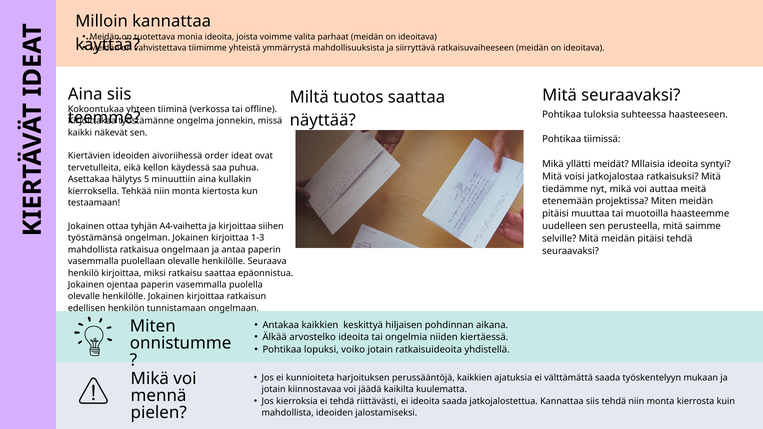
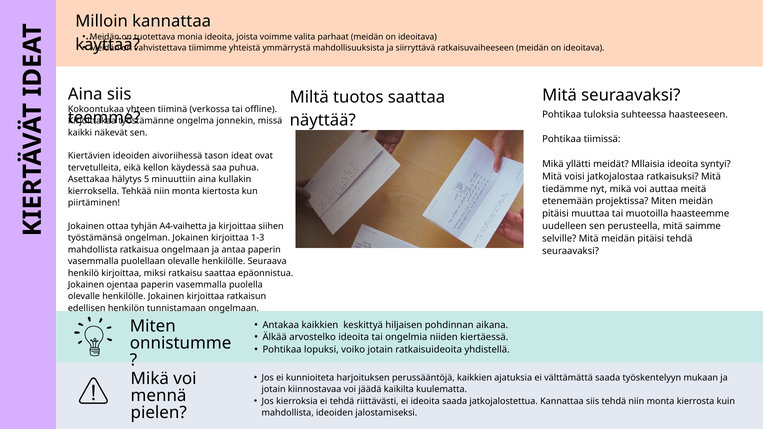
order: order -> tason
testaamaan: testaamaan -> piirtäminen
